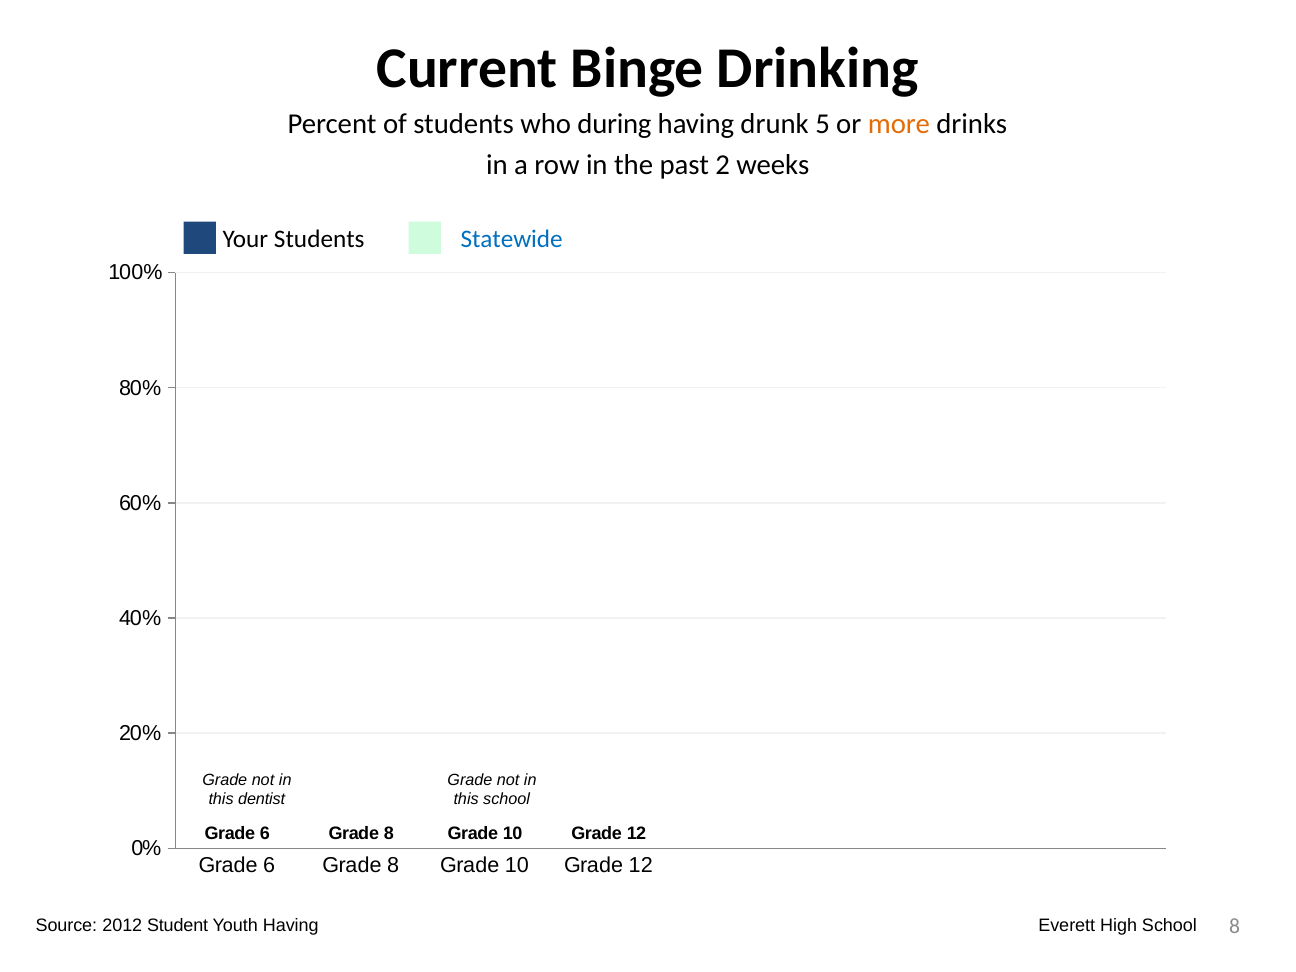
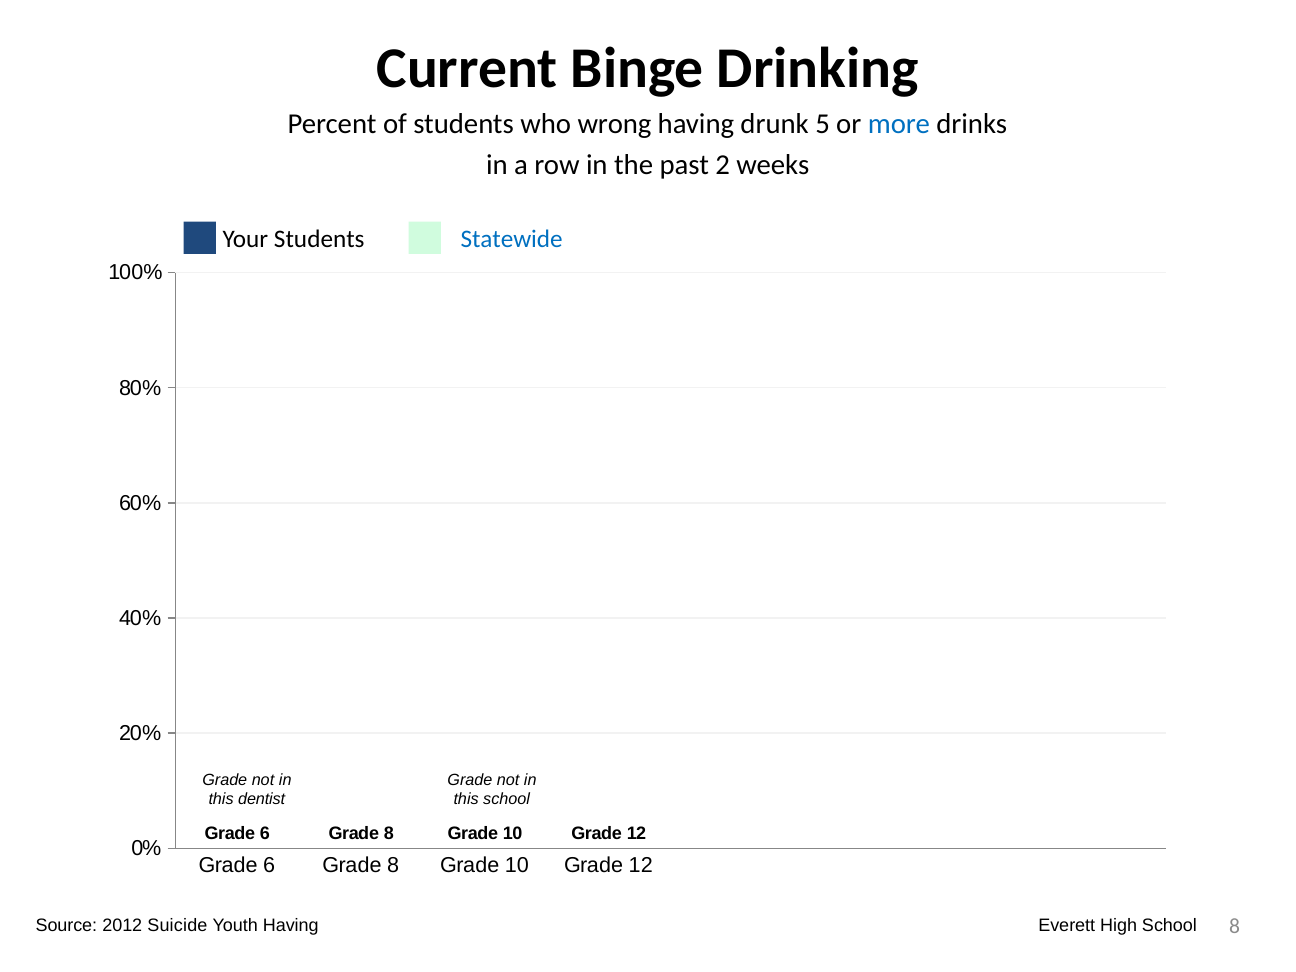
during: during -> wrong
more colour: orange -> blue
Student: Student -> Suicide
